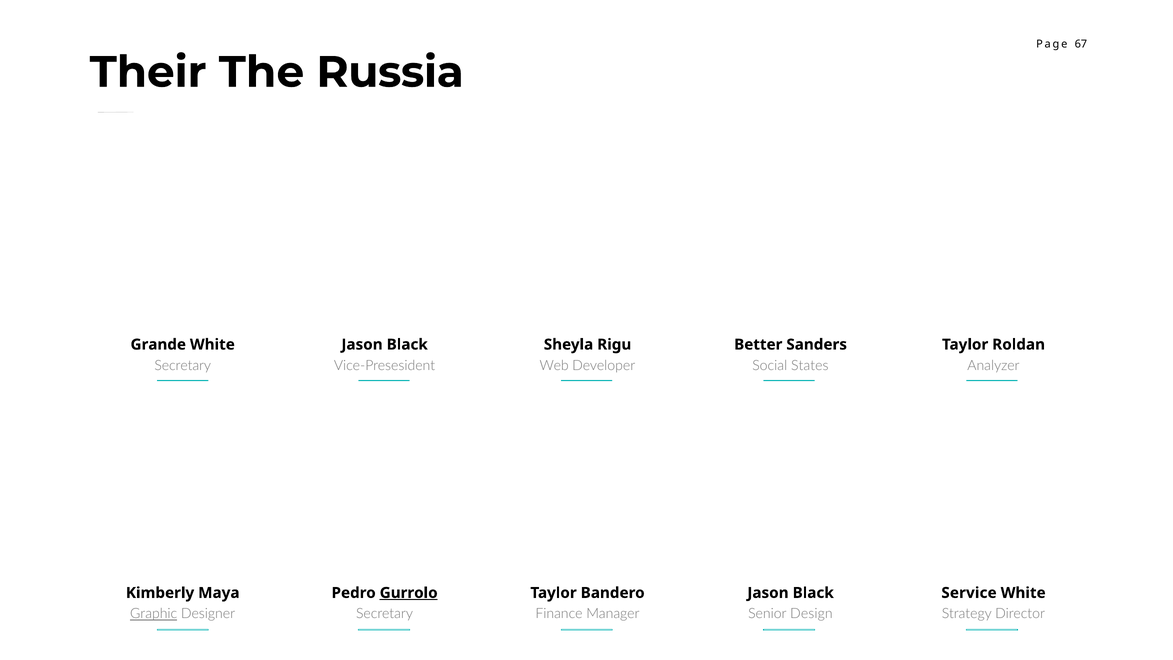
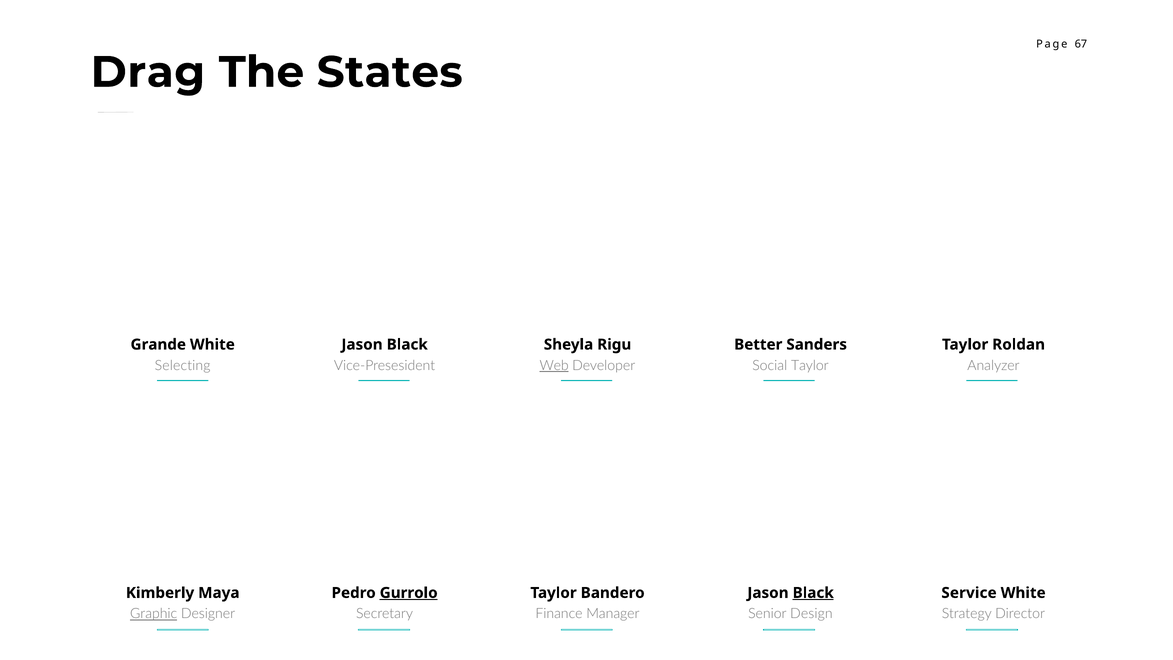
Their: Their -> Drag
Russia: Russia -> States
Secretary at (183, 366): Secretary -> Selecting
Web underline: none -> present
Social States: States -> Taylor
Black at (813, 593) underline: none -> present
